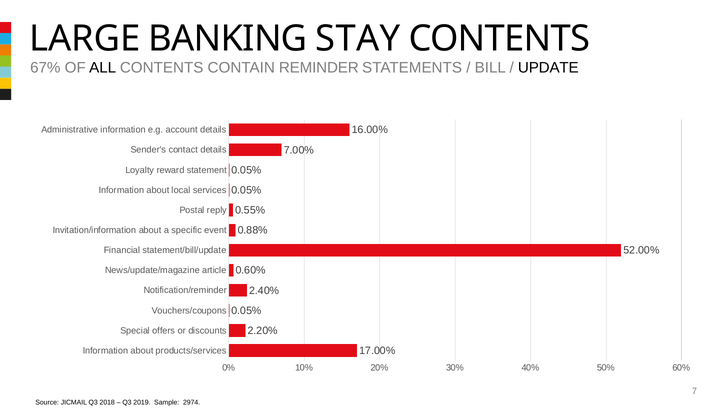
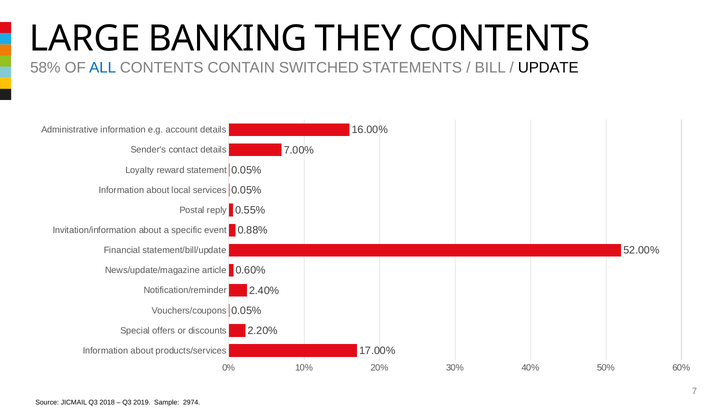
STAY: STAY -> THEY
67%: 67% -> 58%
ALL colour: black -> blue
REMINDER: REMINDER -> SWITCHED
